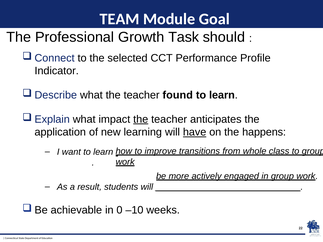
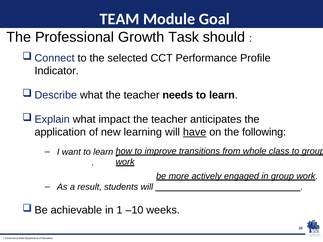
found: found -> needs
the at (141, 119) underline: present -> none
happens: happens -> following
0: 0 -> 1
